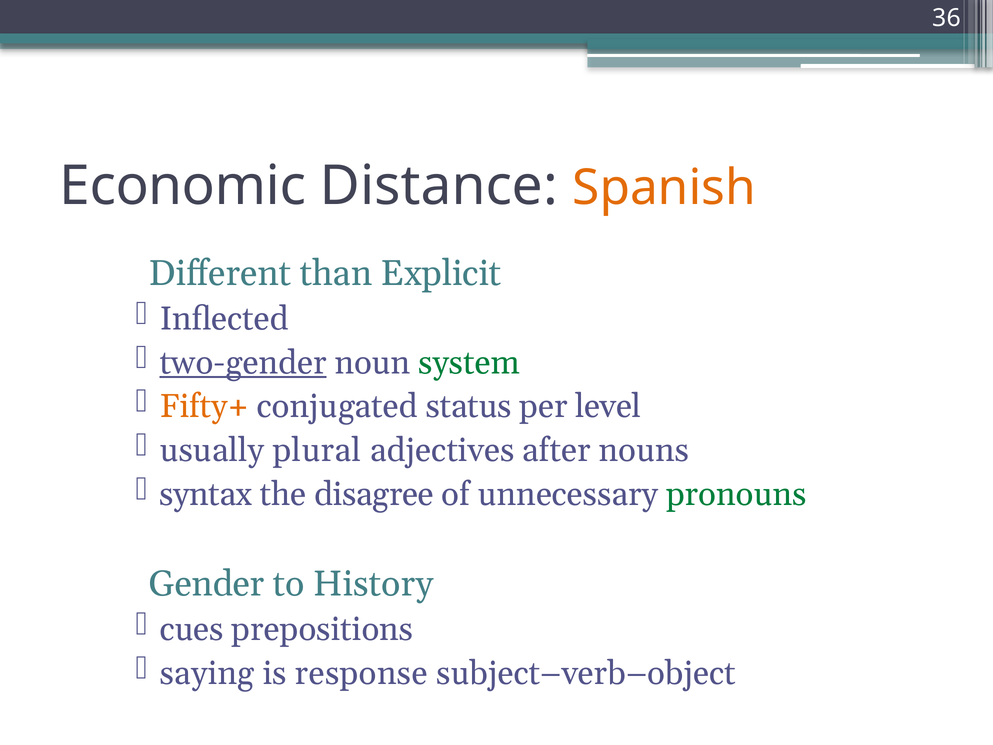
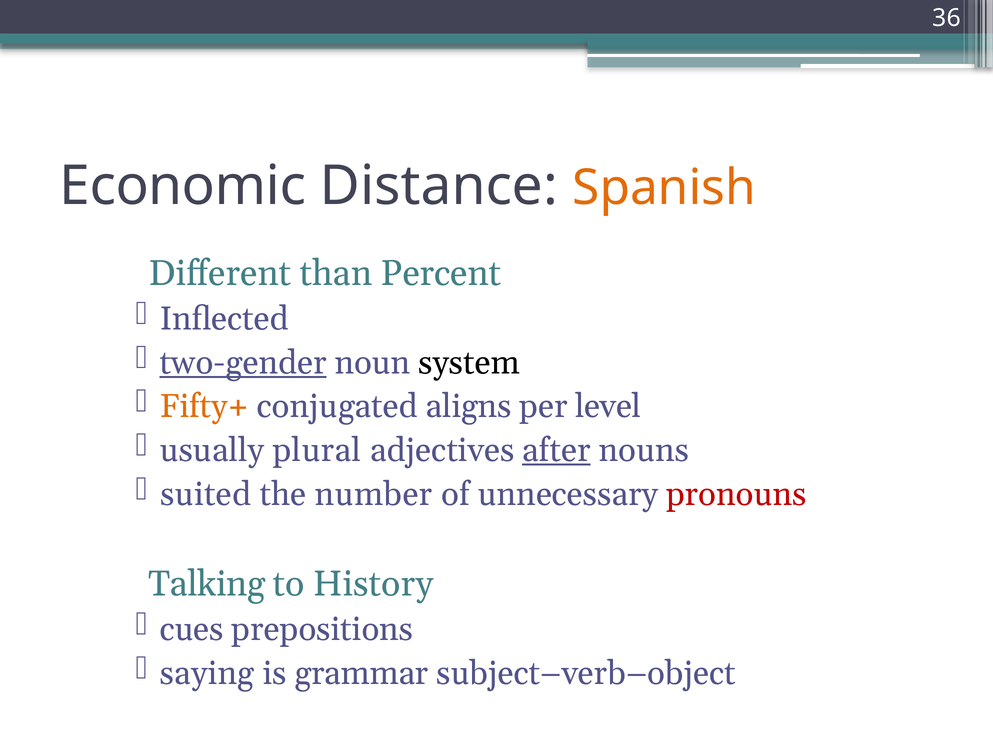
Explicit: Explicit -> Percent
system colour: green -> black
status: status -> aligns
after underline: none -> present
syntax: syntax -> suited
disagree: disagree -> number
pronouns colour: green -> red
Gender: Gender -> Talking
response: response -> grammar
